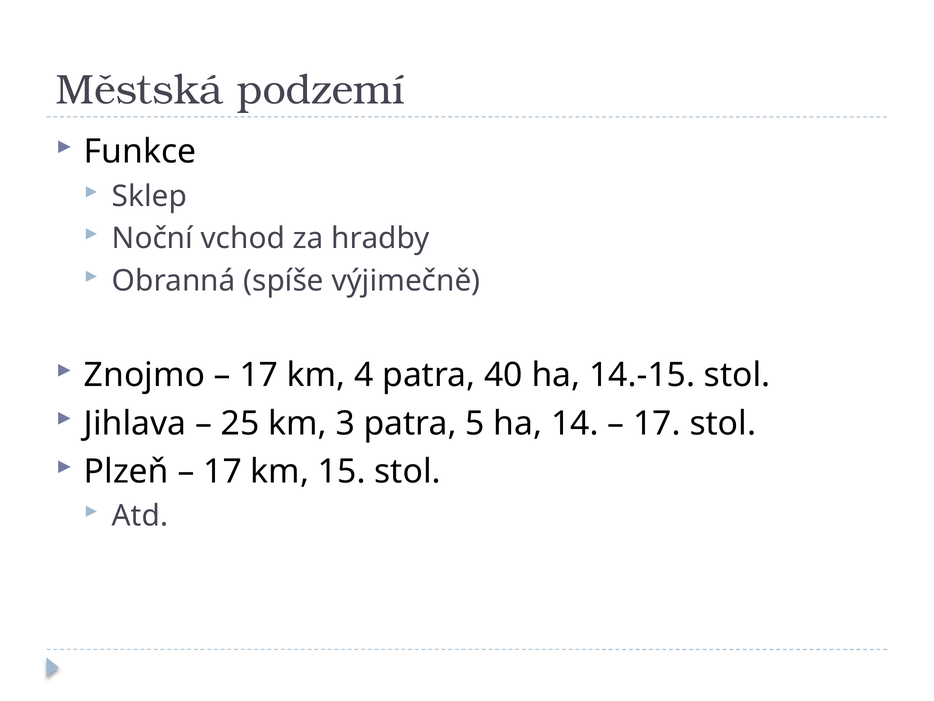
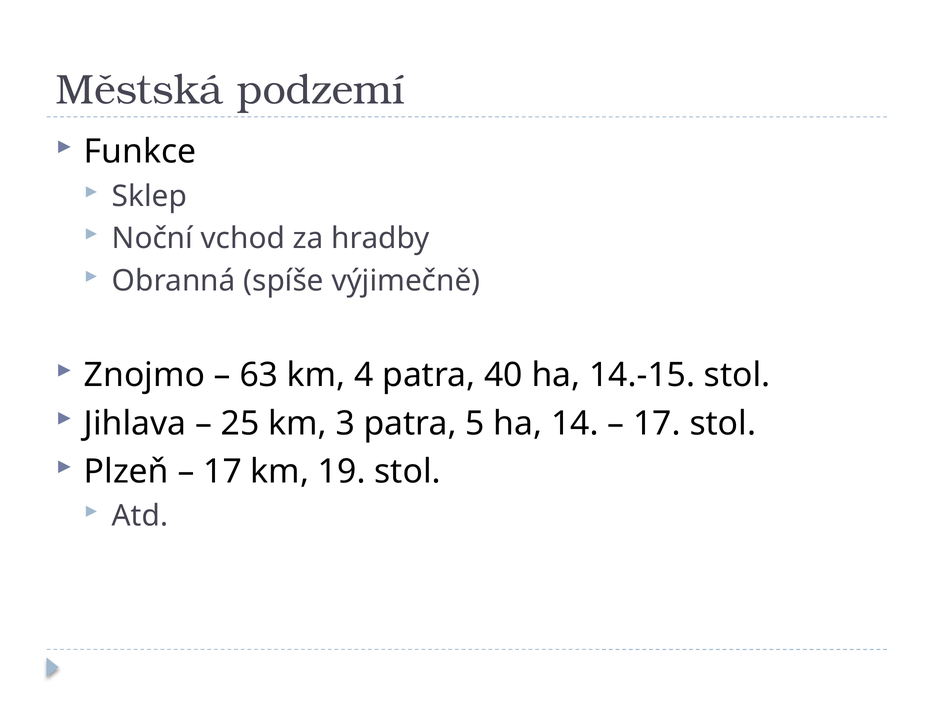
17 at (259, 375): 17 -> 63
15: 15 -> 19
